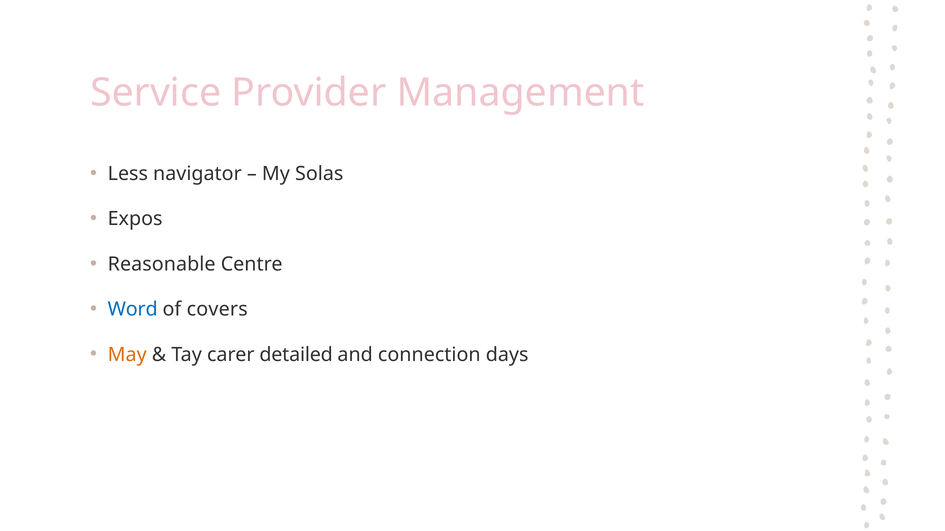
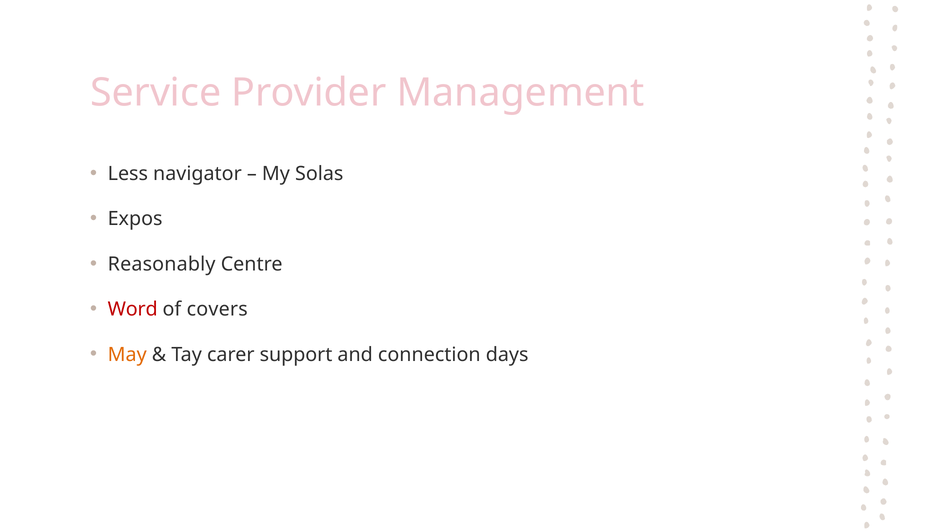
Reasonable: Reasonable -> Reasonably
Word colour: blue -> red
detailed: detailed -> support
